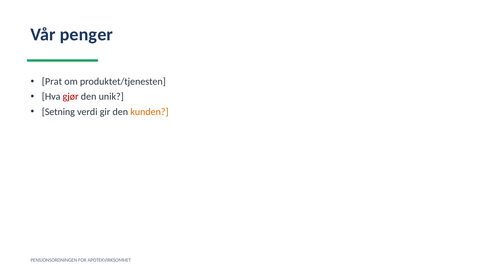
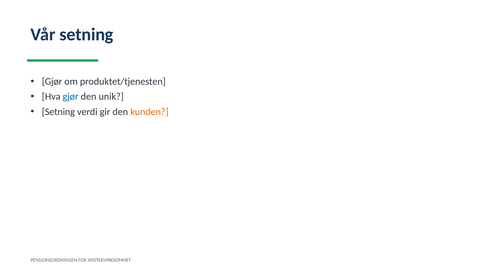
Vår penger: penger -> setning
Prat at (52, 81): Prat -> Gjør
gjør at (71, 97) colour: red -> blue
